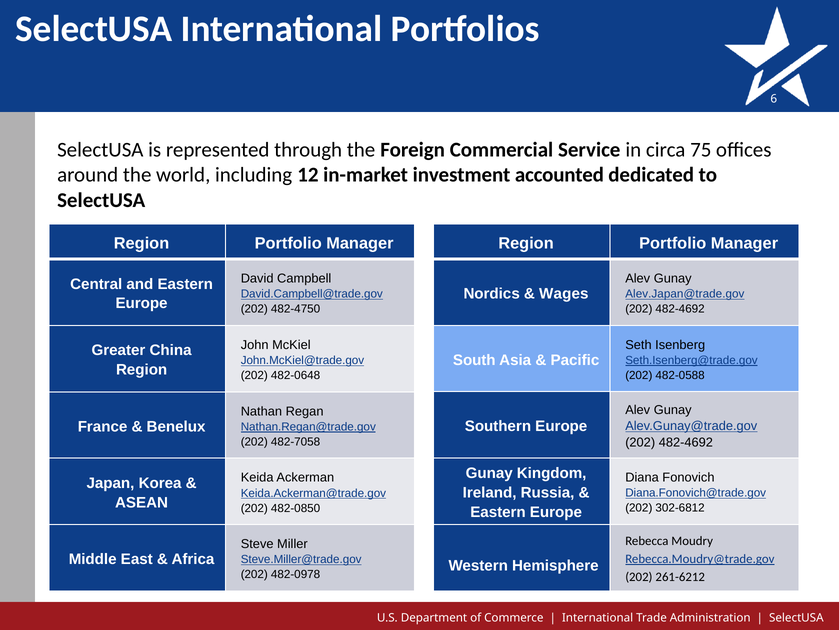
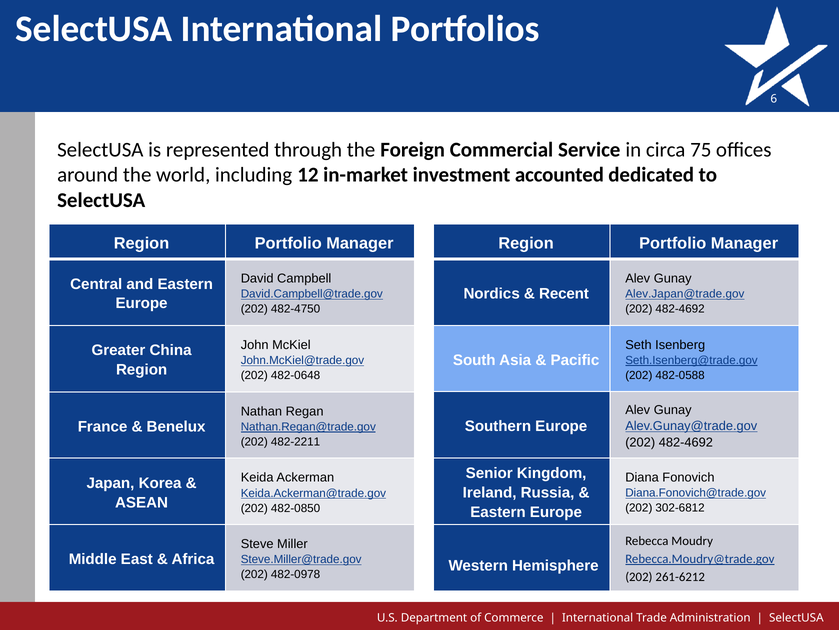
Wages: Wages -> Recent
482-7058: 482-7058 -> 482-2211
Gunay at (489, 473): Gunay -> Senior
